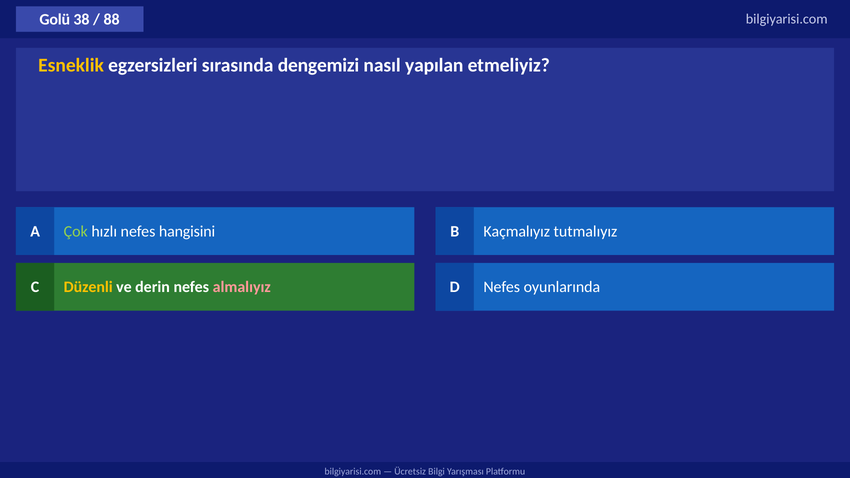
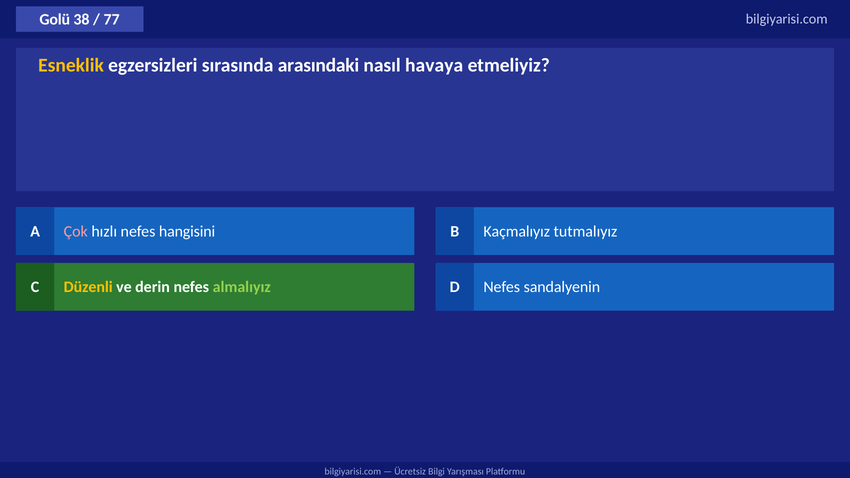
88: 88 -> 77
dengemizi: dengemizi -> arasındaki
yapılan: yapılan -> havaya
Çok colour: light green -> pink
almalıyız colour: pink -> light green
oyunlarında: oyunlarında -> sandalyenin
